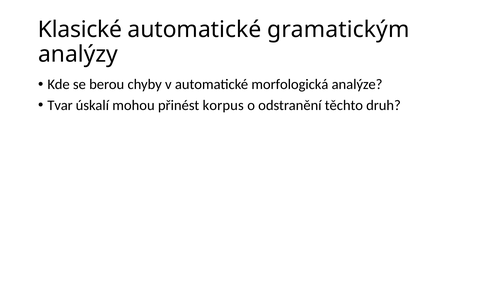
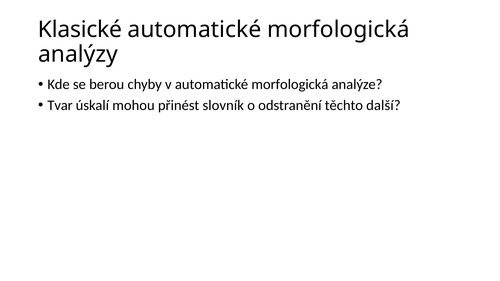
gramatickým at (338, 30): gramatickým -> morfologická
korpus: korpus -> slovník
druh: druh -> další
